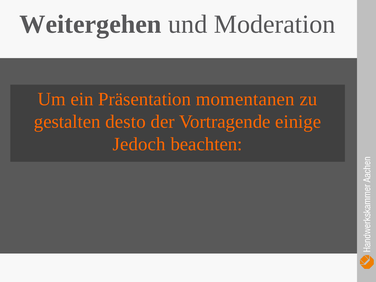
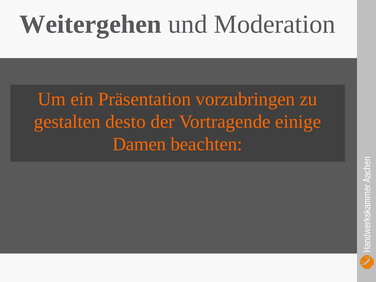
momentanen: momentanen -> vorzubringen
Jedoch: Jedoch -> Damen
